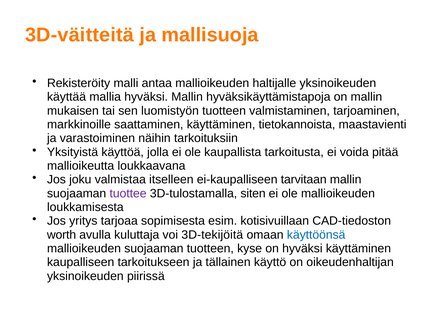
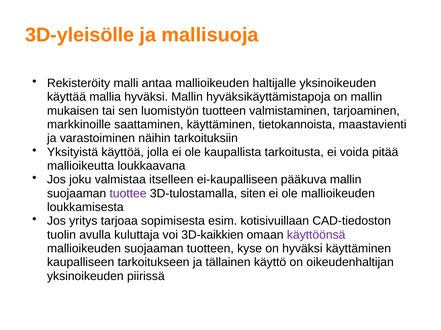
3D-väitteitä: 3D-väitteitä -> 3D-yleisölle
tarvitaan: tarvitaan -> pääkuva
worth: worth -> tuolin
3D-tekijöitä: 3D-tekijöitä -> 3D-kaikkien
käyttöönsä colour: blue -> purple
